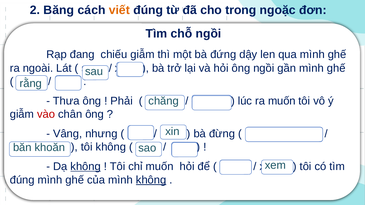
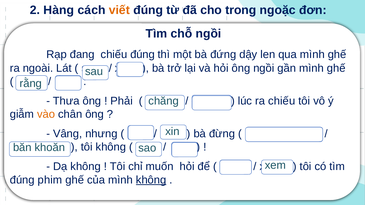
2 Băng: Băng -> Hàng
chiếu giẫm: giẫm -> đúng
ra muốn: muốn -> chiếu
vào colour: red -> orange
không at (86, 167) underline: present -> none
đúng mình: mình -> phim
